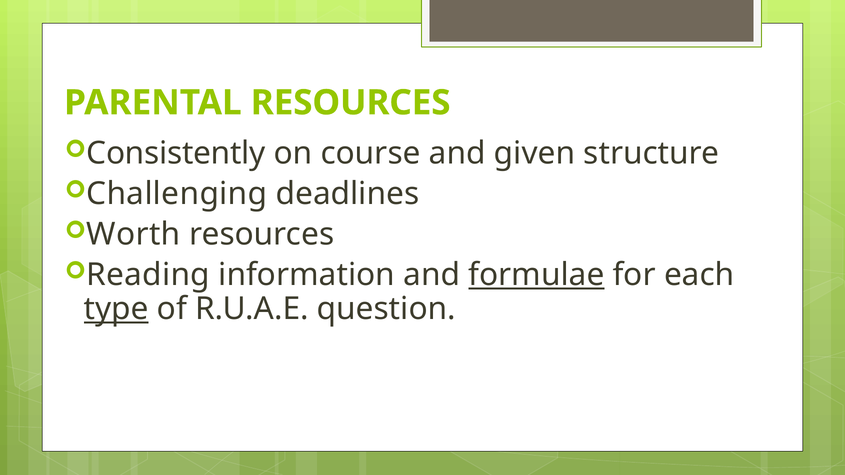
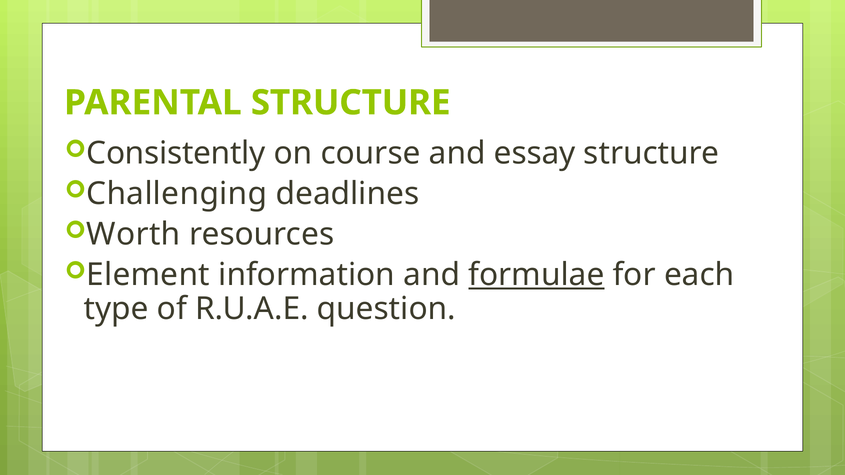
PARENTAL RESOURCES: RESOURCES -> STRUCTURE
given: given -> essay
Reading: Reading -> Element
type underline: present -> none
